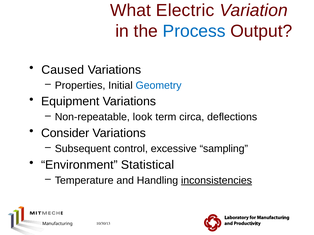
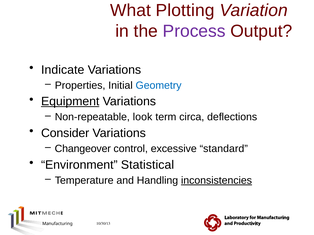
Electric: Electric -> Plotting
Process colour: blue -> purple
Caused: Caused -> Indicate
Equipment underline: none -> present
Subsequent: Subsequent -> Changeover
sampling: sampling -> standard
